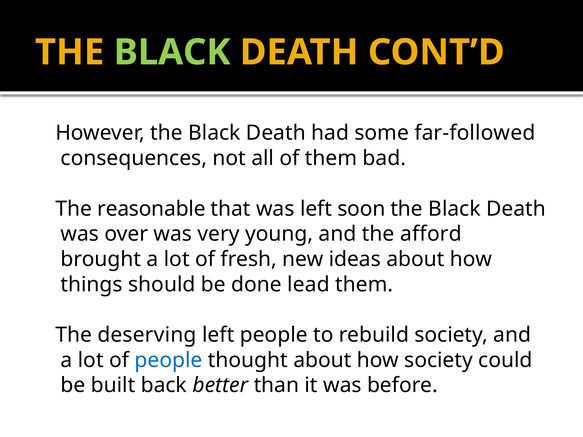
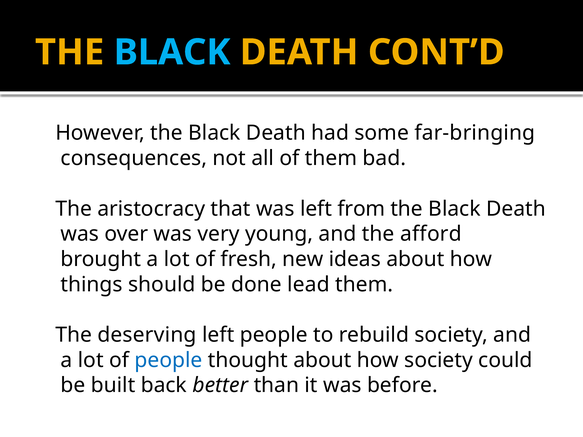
BLACK at (172, 52) colour: light green -> light blue
far-followed: far-followed -> far-bringing
reasonable: reasonable -> aristocracy
soon: soon -> from
